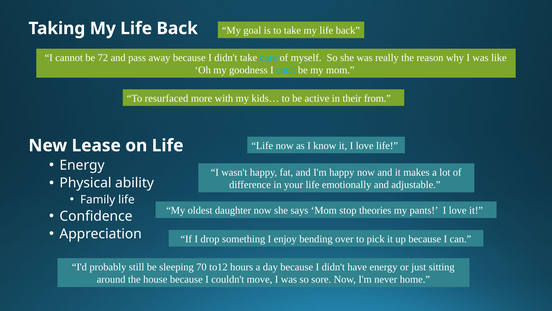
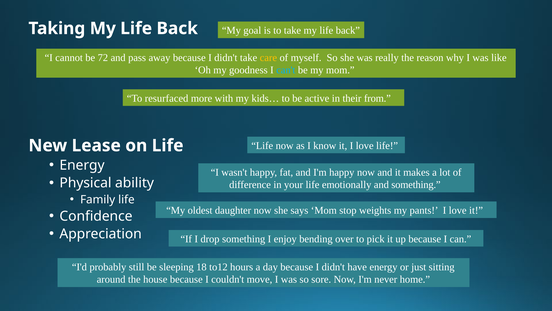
care colour: light blue -> yellow
and adjustable: adjustable -> something
theories: theories -> weights
70: 70 -> 18
